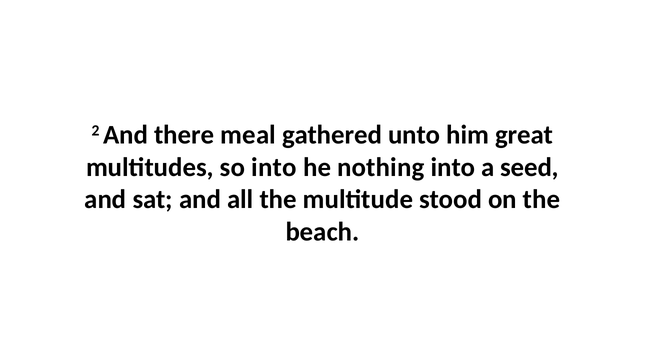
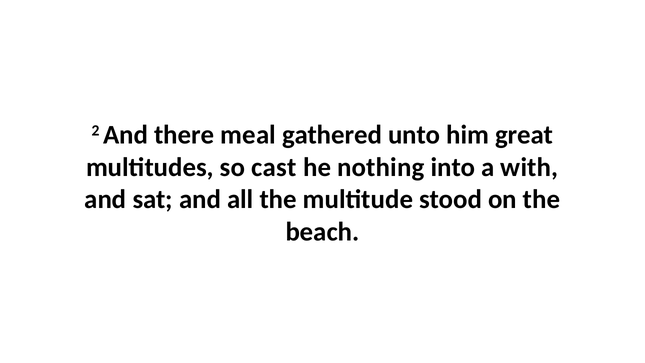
so into: into -> cast
seed: seed -> with
